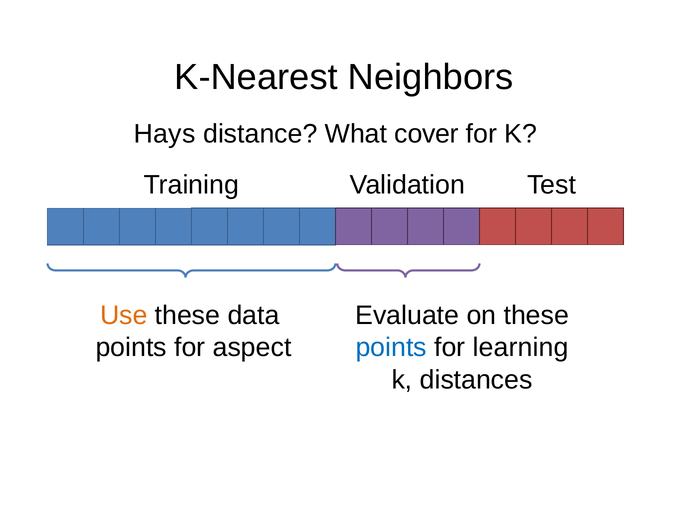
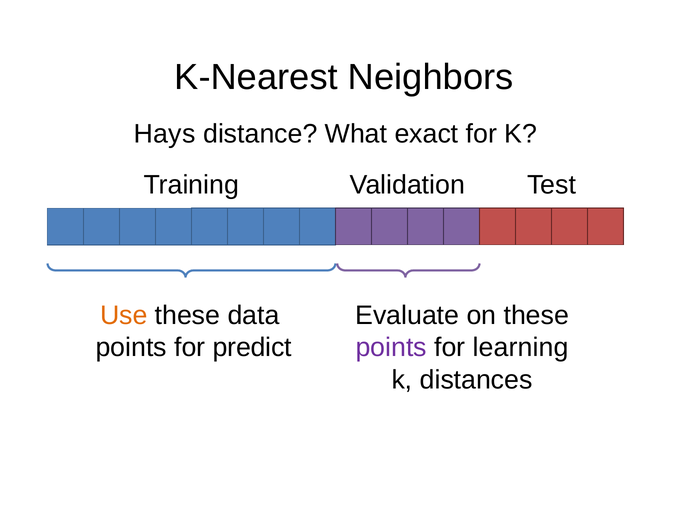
cover: cover -> exact
aspect: aspect -> predict
points at (391, 348) colour: blue -> purple
